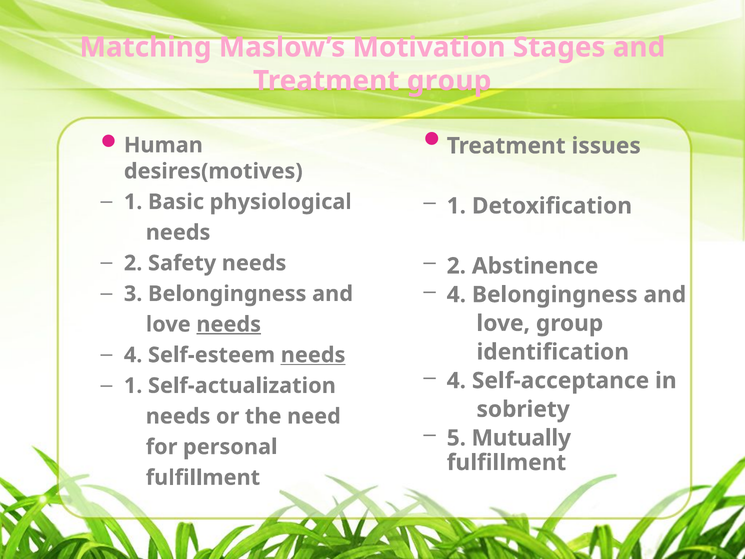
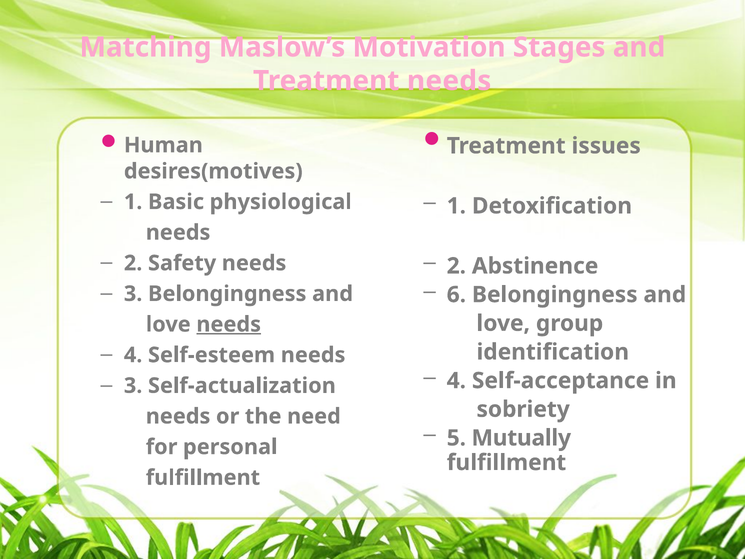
Treatment group: group -> needs
4 at (456, 295): 4 -> 6
needs at (313, 355) underline: present -> none
1 at (133, 386): 1 -> 3
